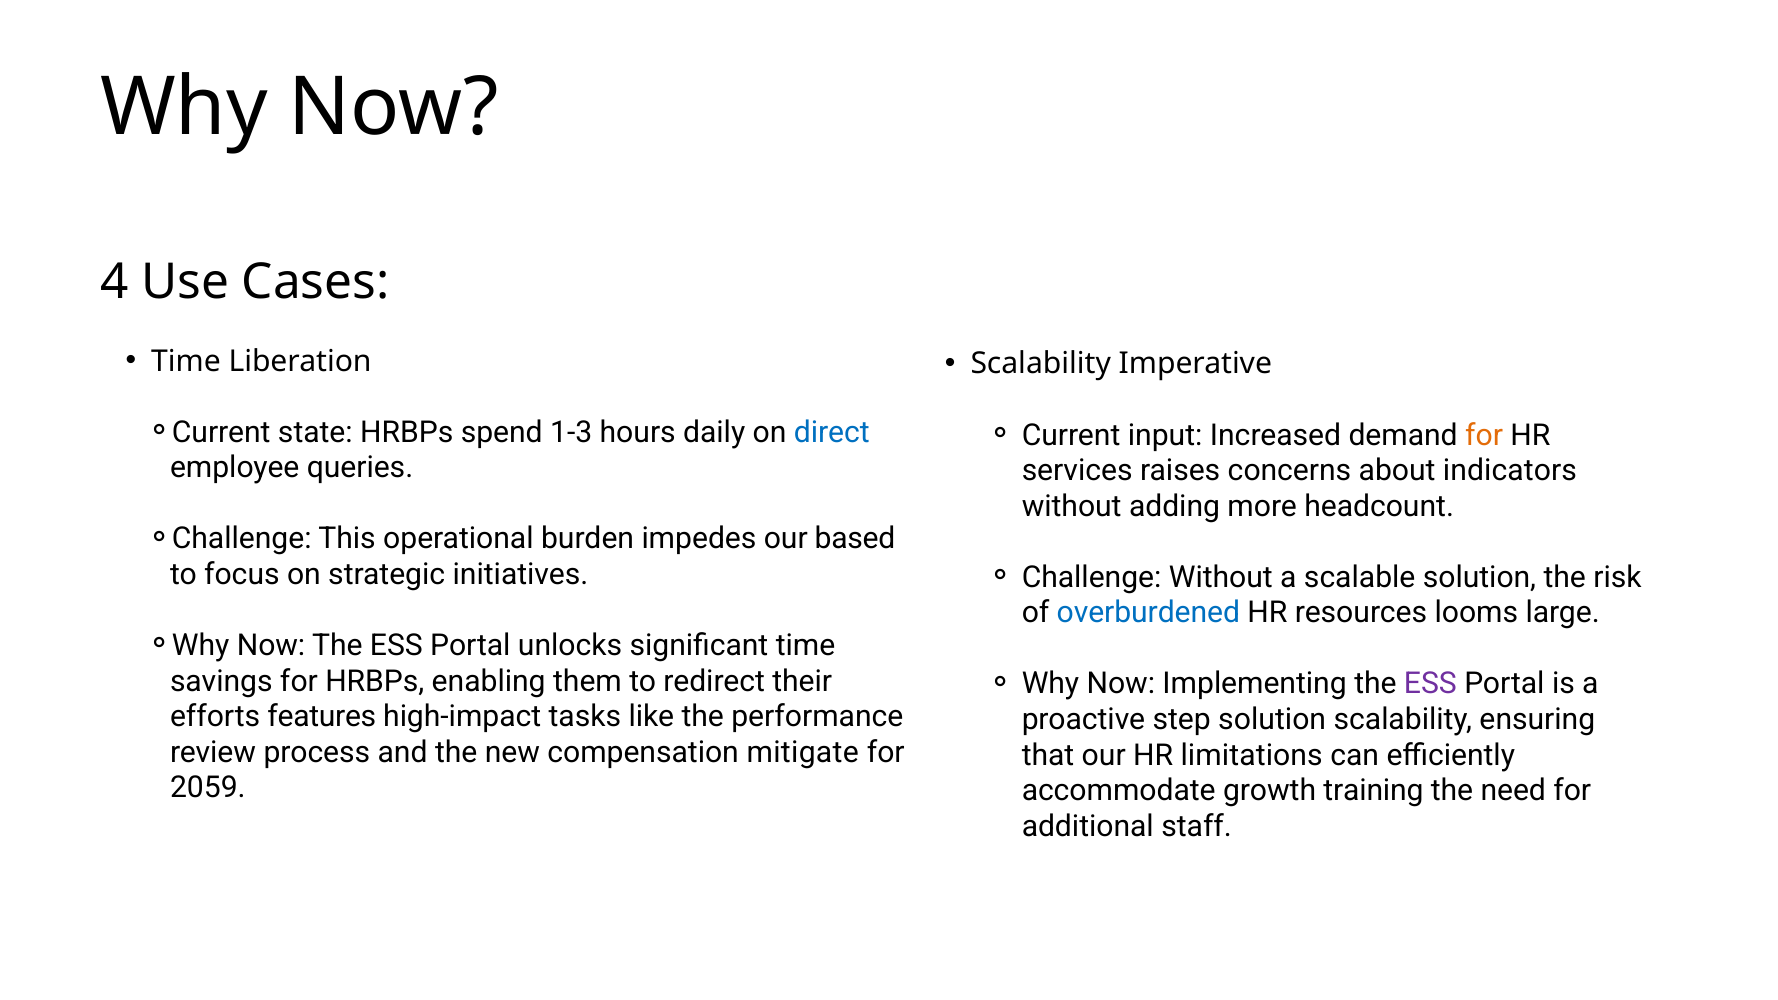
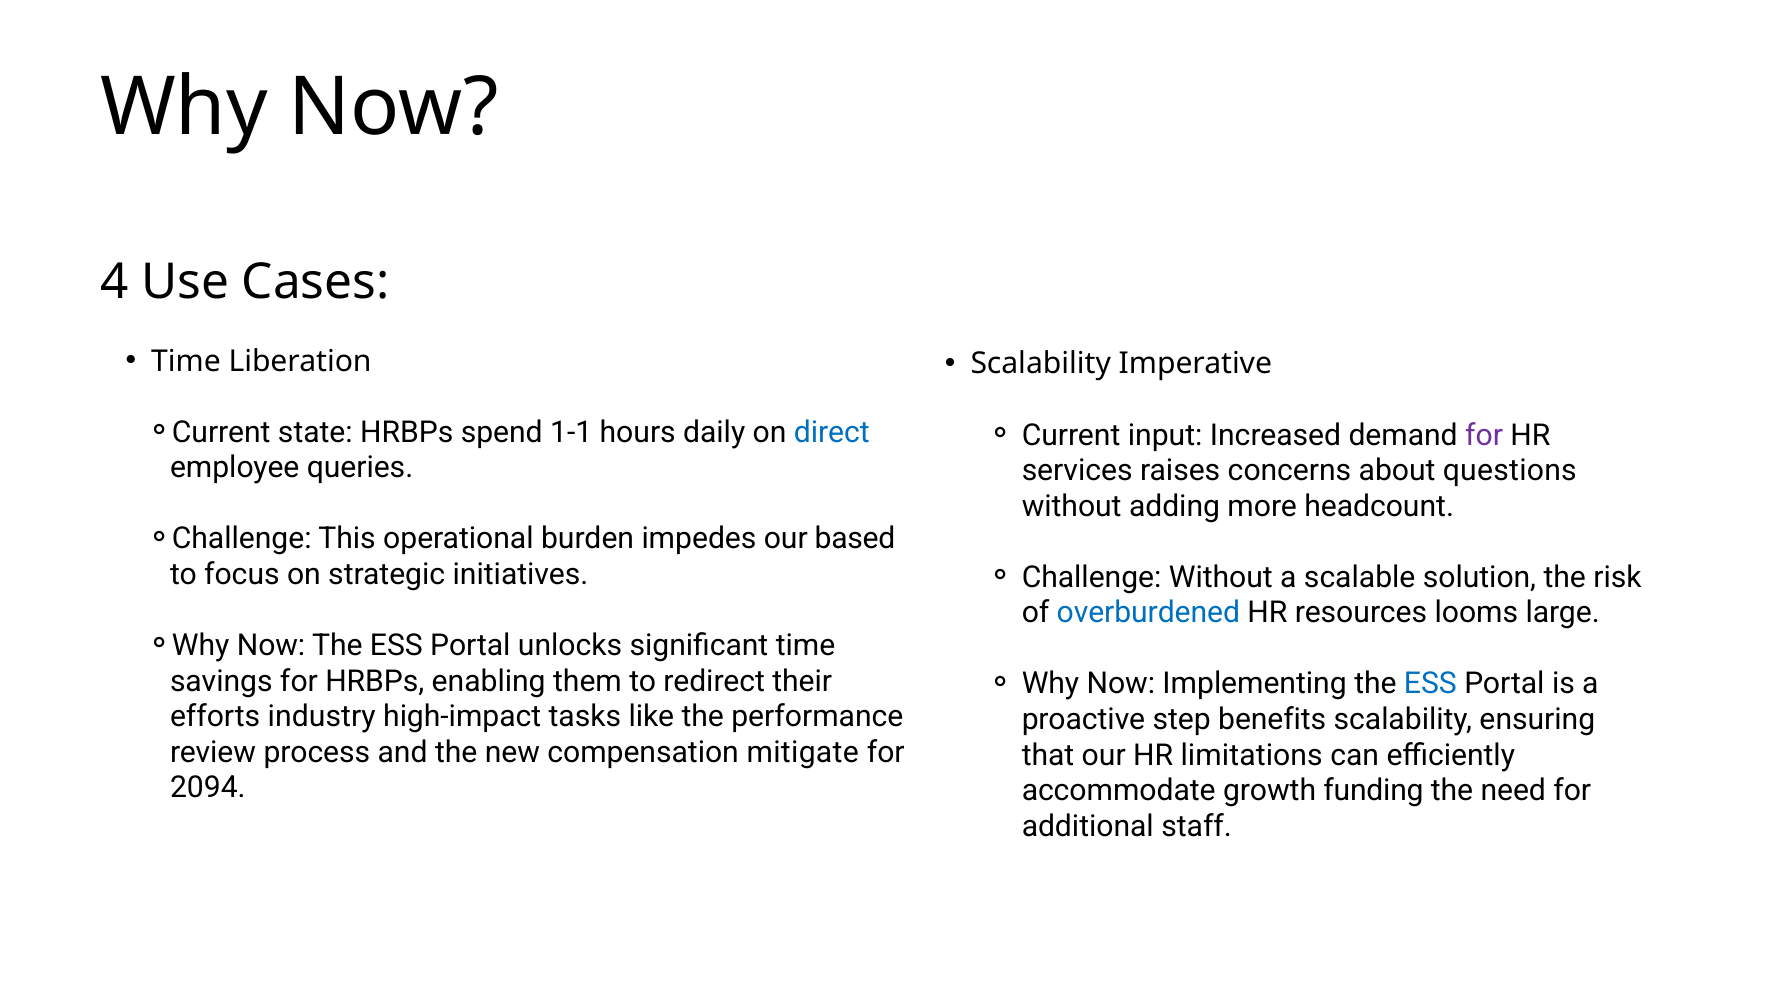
1-3: 1-3 -> 1-1
for at (1484, 435) colour: orange -> purple
indicators: indicators -> questions
ESS at (1430, 684) colour: purple -> blue
features: features -> industry
step solution: solution -> benefits
2059: 2059 -> 2094
training: training -> funding
